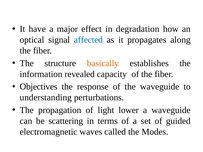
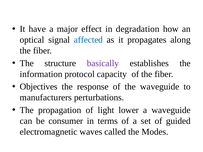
basically colour: orange -> purple
revealed: revealed -> protocol
understanding: understanding -> manufacturers
scattering: scattering -> consumer
